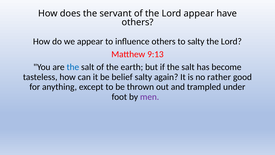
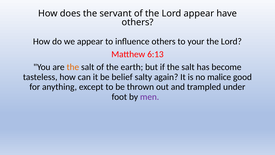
to salty: salty -> your
9:13: 9:13 -> 6:13
the at (73, 67) colour: blue -> orange
rather: rather -> malice
